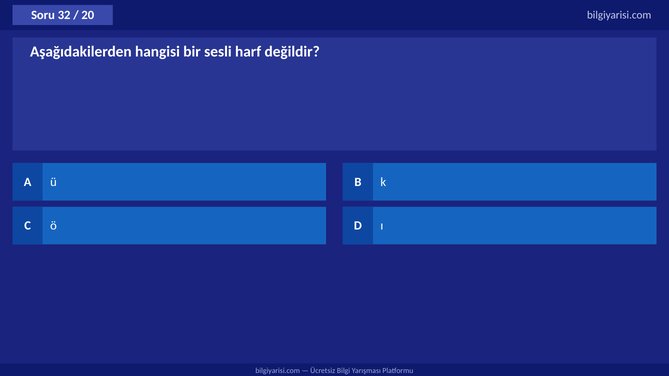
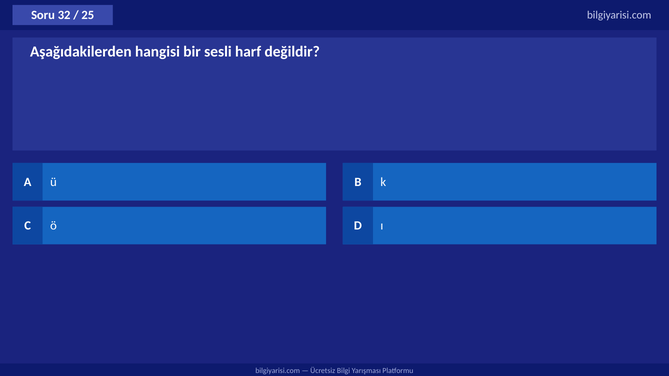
20: 20 -> 25
